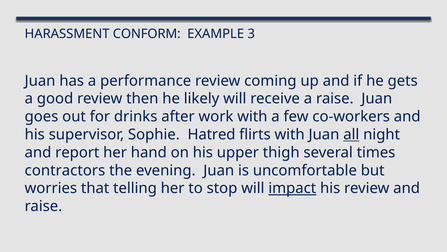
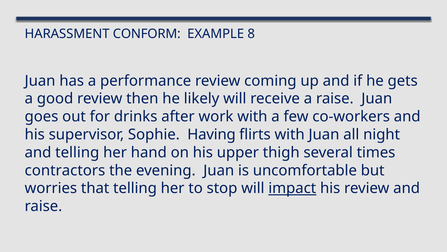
3: 3 -> 8
Hatred: Hatred -> Having
all underline: present -> none
and report: report -> telling
